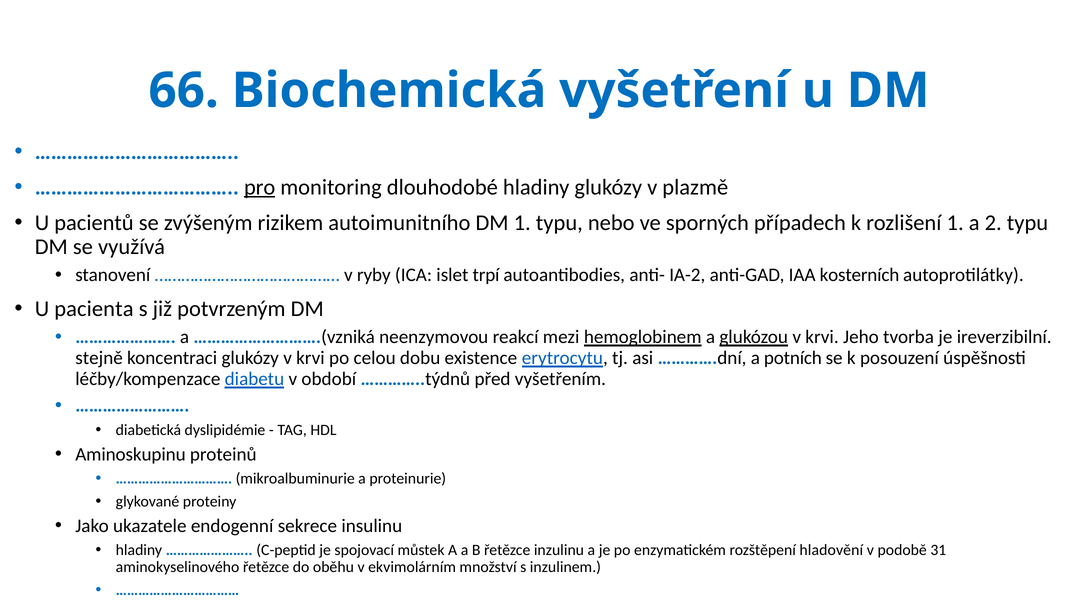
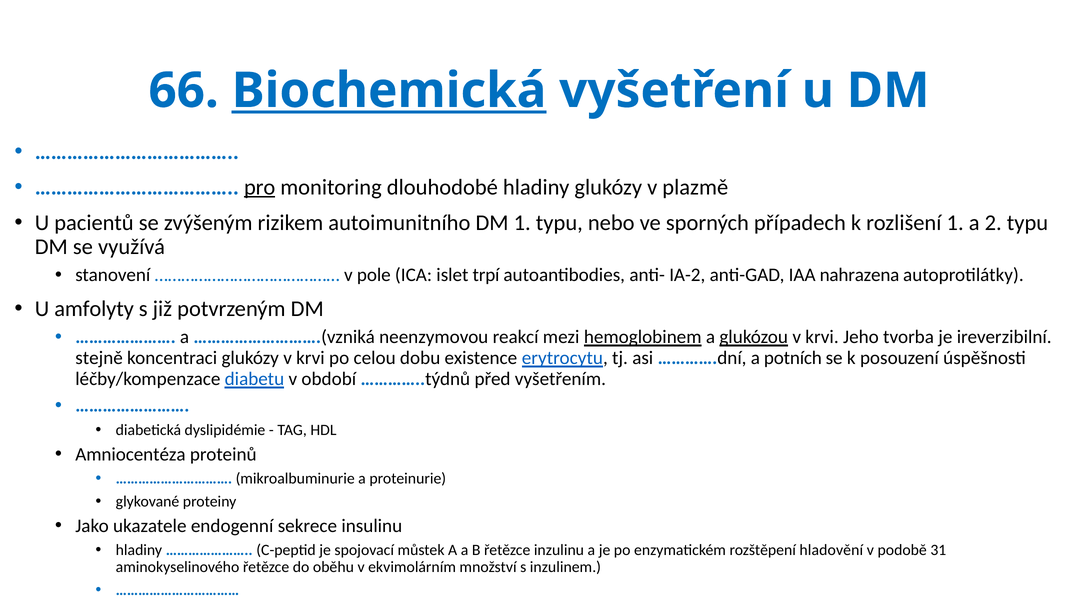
Biochemická underline: none -> present
ryby: ryby -> pole
kosterních: kosterních -> nahrazena
pacienta: pacienta -> amfolyty
Aminoskupinu: Aminoskupinu -> Amniocentéza
